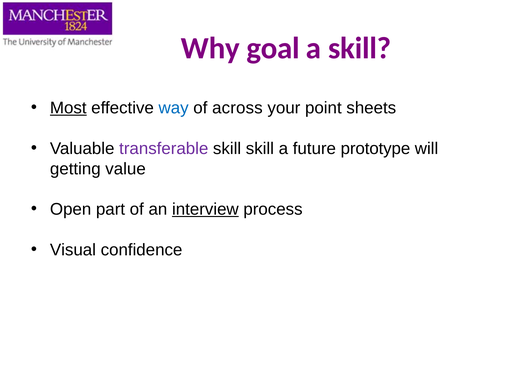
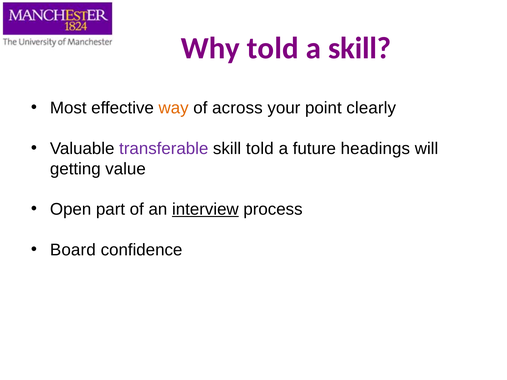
Why goal: goal -> told
Most underline: present -> none
way colour: blue -> orange
sheets: sheets -> clearly
skill skill: skill -> told
prototype: prototype -> headings
Visual: Visual -> Board
